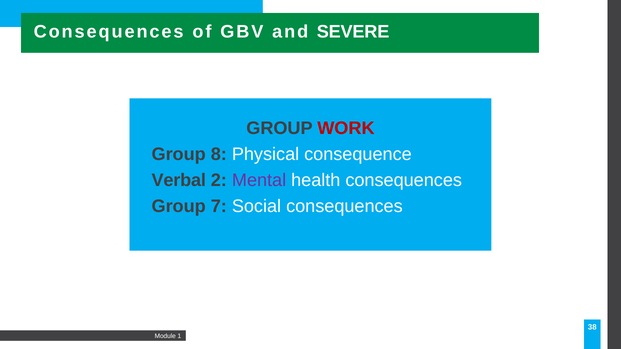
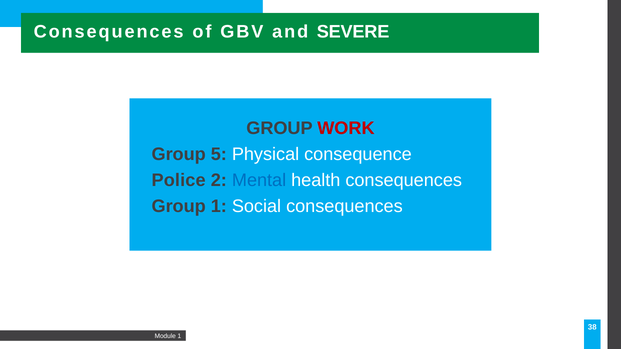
8: 8 -> 5
Verbal: Verbal -> Police
Mental colour: purple -> blue
Group 7: 7 -> 1
